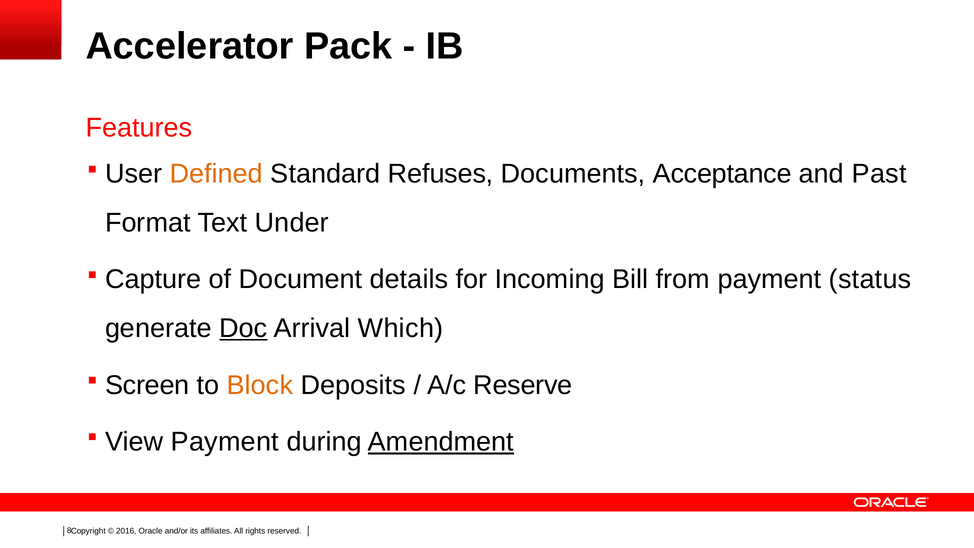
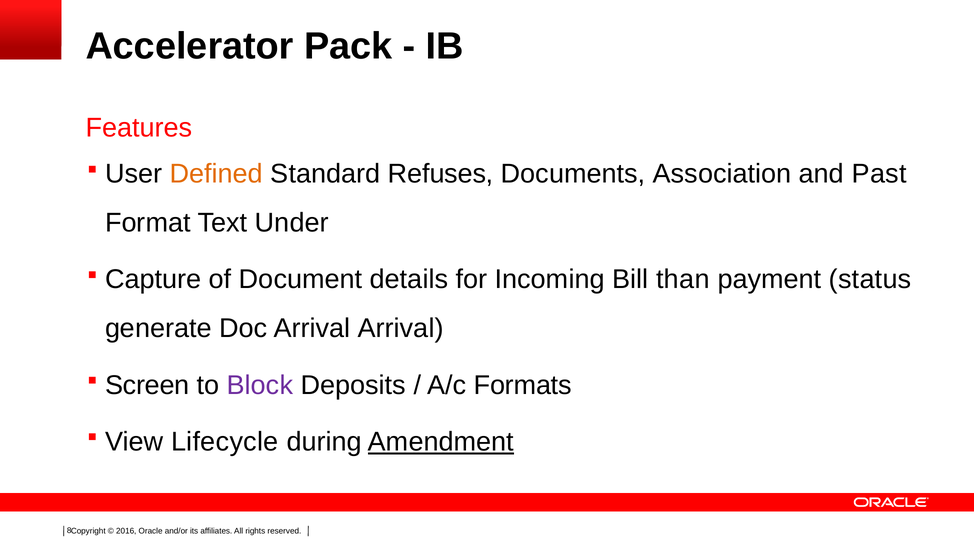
Acceptance: Acceptance -> Association
from: from -> than
Doc underline: present -> none
Arrival Which: Which -> Arrival
Block colour: orange -> purple
Reserve: Reserve -> Formats
View Payment: Payment -> Lifecycle
